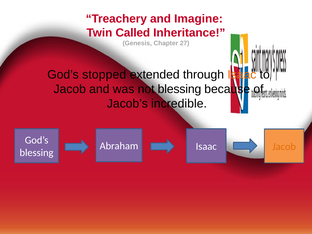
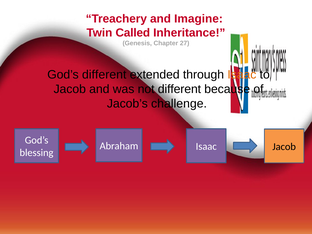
God’s stopped: stopped -> different
not blessing: blessing -> different
incredible: incredible -> challenge
Jacob at (284, 147) colour: orange -> black
